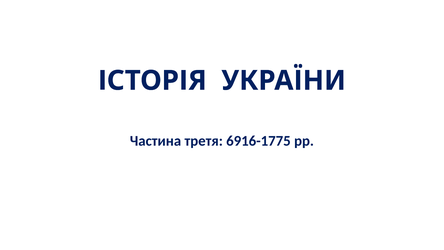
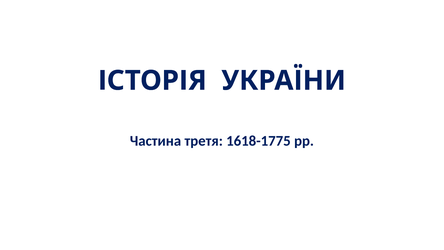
6916-1775: 6916-1775 -> 1618-1775
